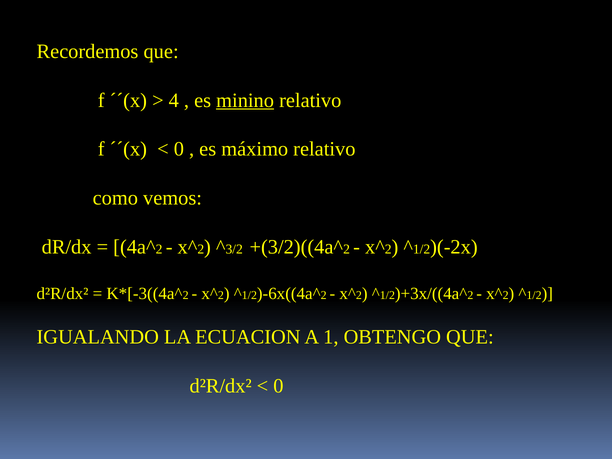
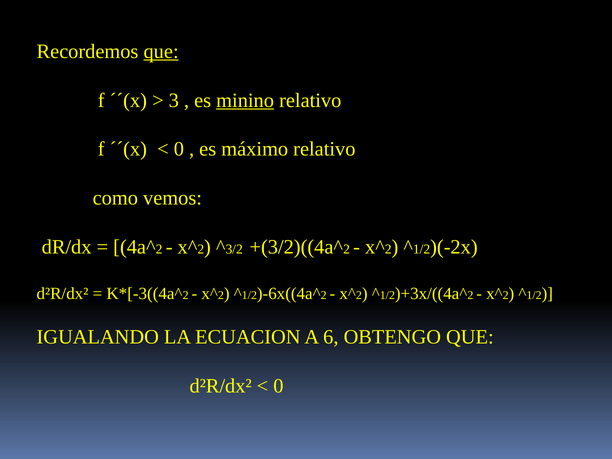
que at (161, 51) underline: none -> present
4: 4 -> 3
1: 1 -> 6
